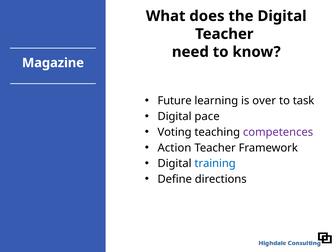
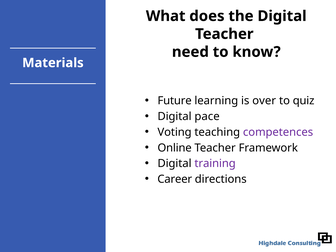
Magazine: Magazine -> Materials
task: task -> quiz
Action: Action -> Online
training colour: blue -> purple
Define: Define -> Career
